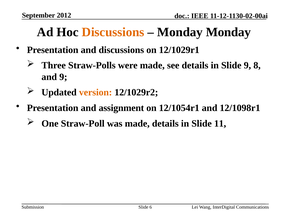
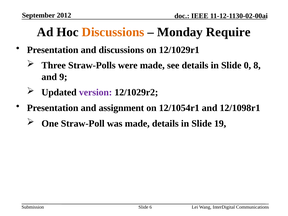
Monday Monday: Monday -> Require
Slide 9: 9 -> 0
version colour: orange -> purple
11: 11 -> 19
